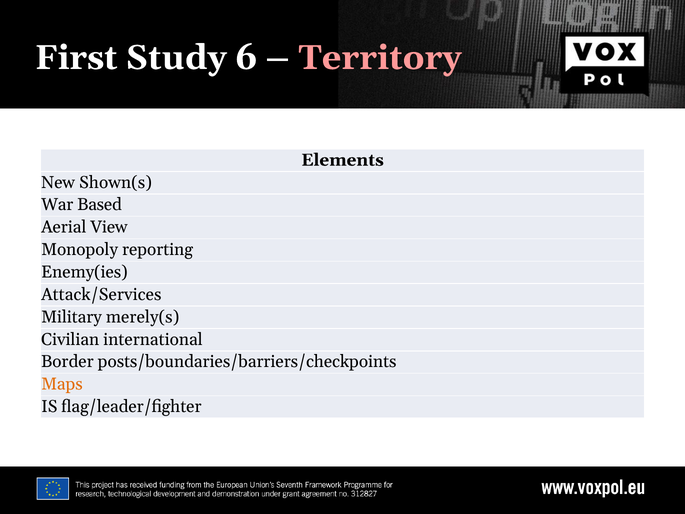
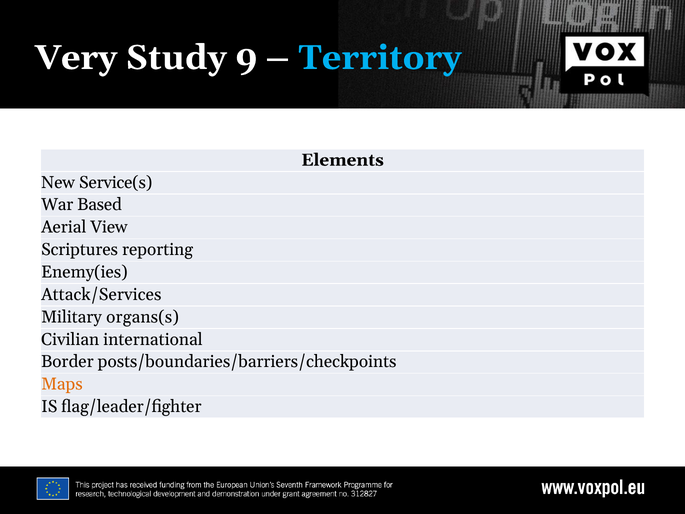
First: First -> Very
6: 6 -> 9
Territory colour: pink -> light blue
Shown(s: Shown(s -> Service(s
Monopoly: Monopoly -> Scriptures
merely(s: merely(s -> organs(s
